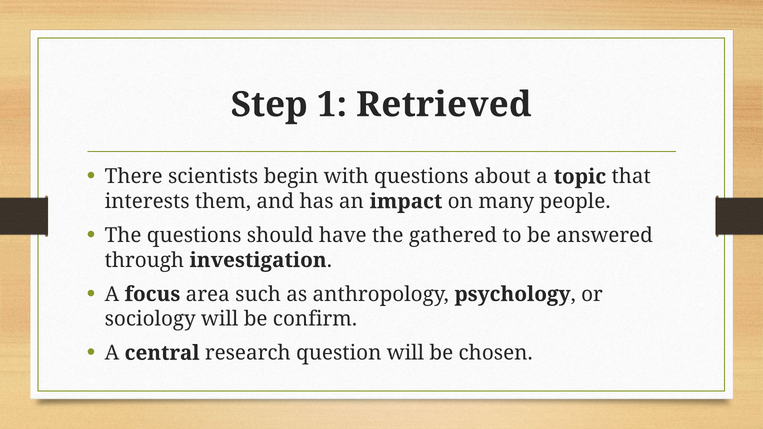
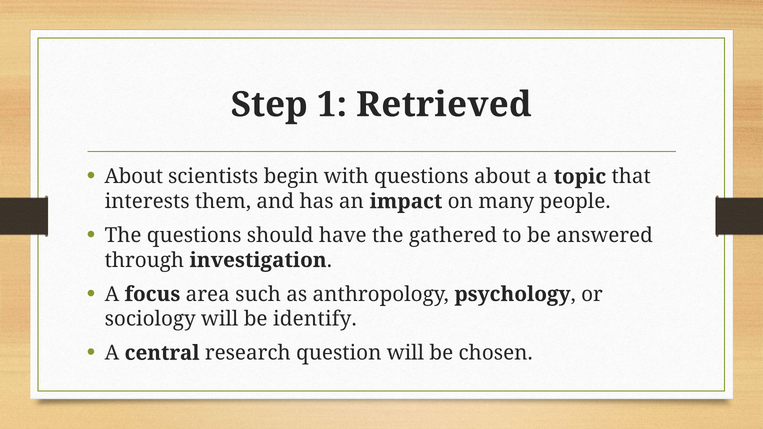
There at (134, 177): There -> About
confirm: confirm -> identify
